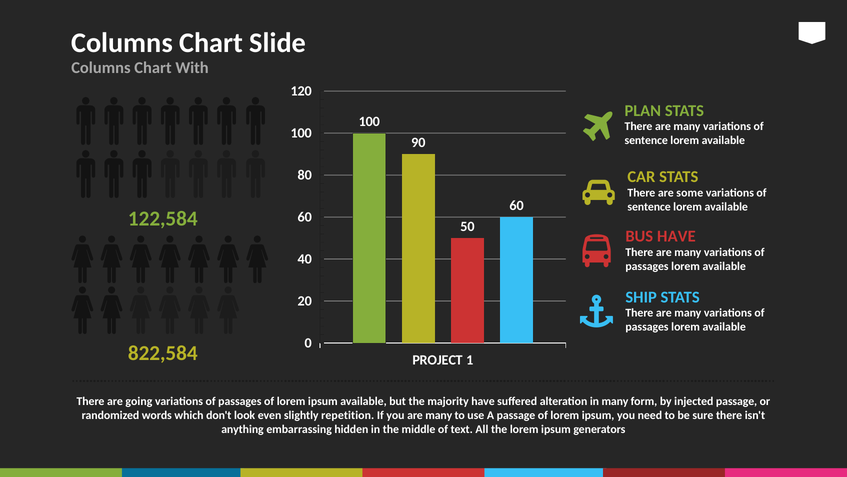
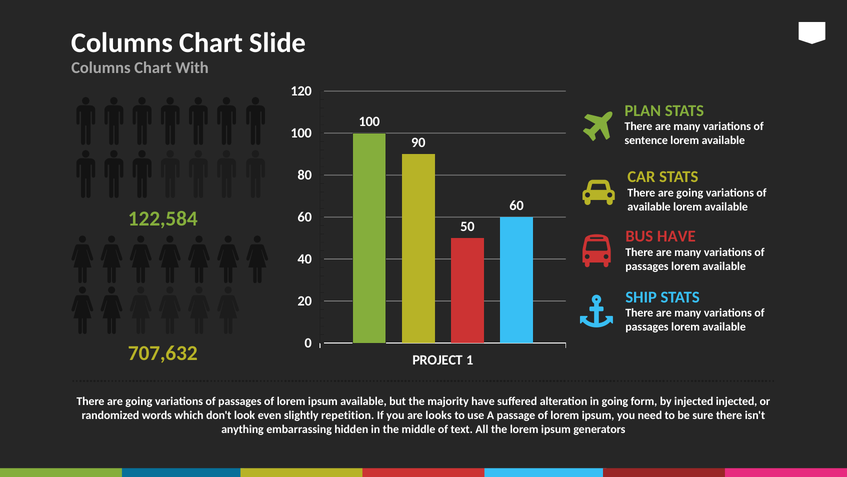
some at (690, 192): some -> going
sentence at (649, 207): sentence -> available
822,584: 822,584 -> 707,632
in many: many -> going
injected passage: passage -> injected
you are many: many -> looks
